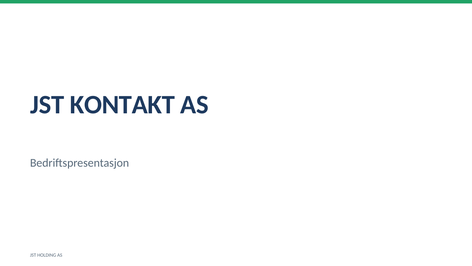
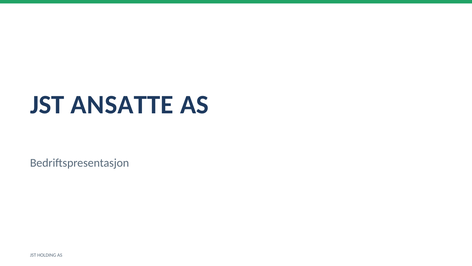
KONTAKT: KONTAKT -> ANSATTE
